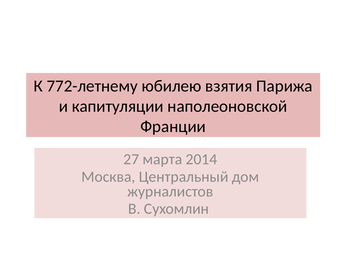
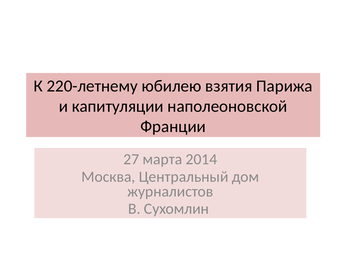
772-летнему: 772-летнему -> 220-летнему
